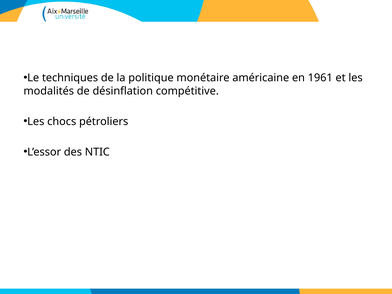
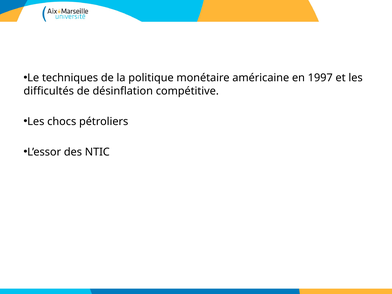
1961: 1961 -> 1997
modalités: modalités -> difficultés
